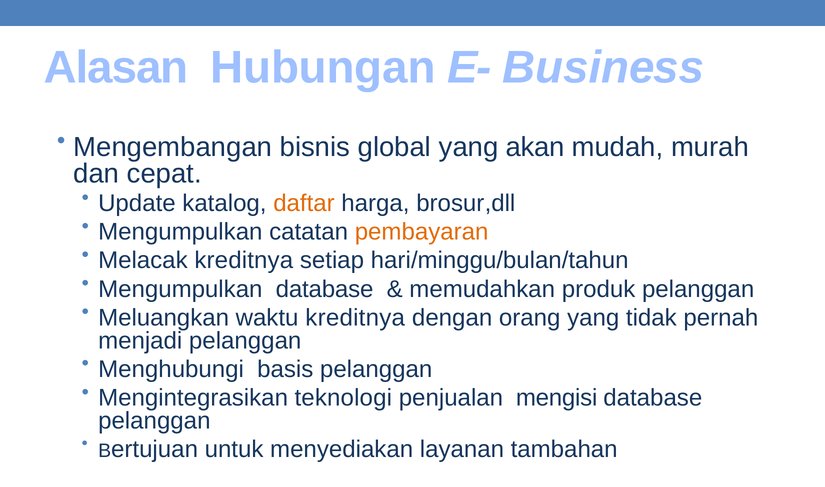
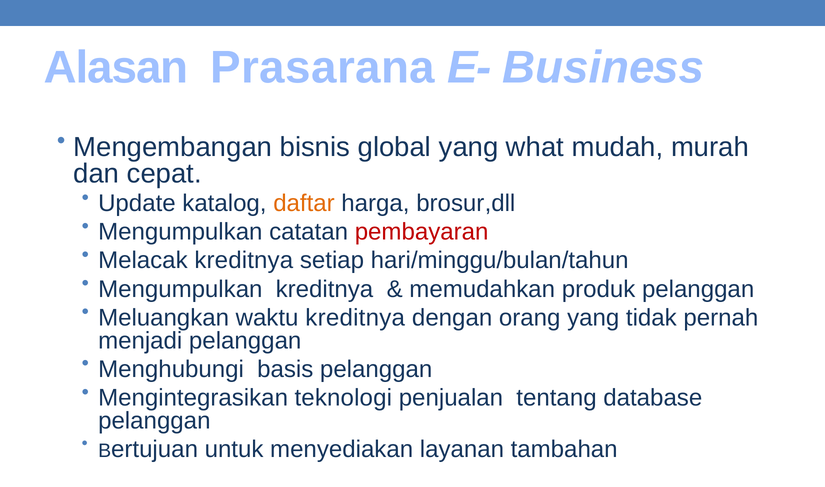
Hubungan: Hubungan -> Prasarana
akan: akan -> what
pembayaran colour: orange -> red
Mengumpulkan database: database -> kreditnya
mengisi: mengisi -> tentang
